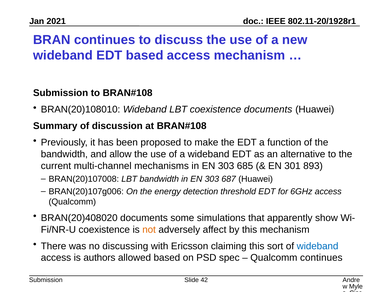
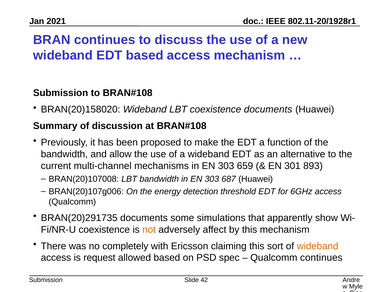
BRAN(20)108010: BRAN(20)108010 -> BRAN(20)158020
685: 685 -> 659
BRAN(20)408020: BRAN(20)408020 -> BRAN(20)291735
discussing: discussing -> completely
wideband at (318, 246) colour: blue -> orange
authors: authors -> request
